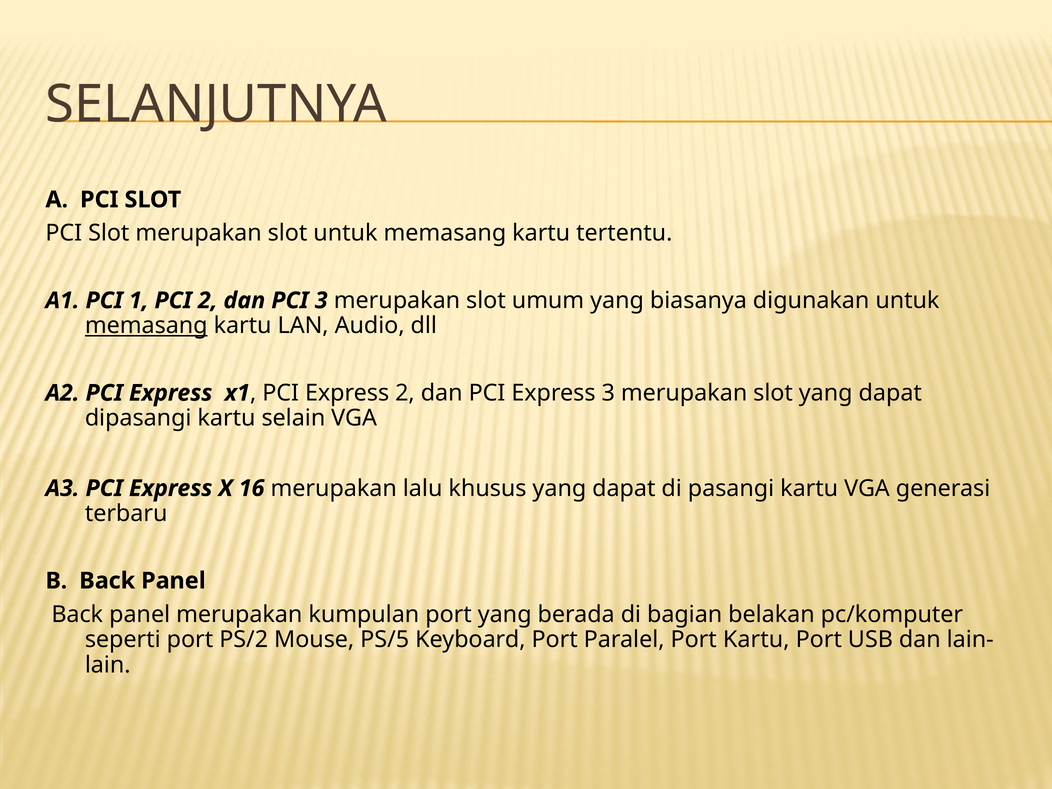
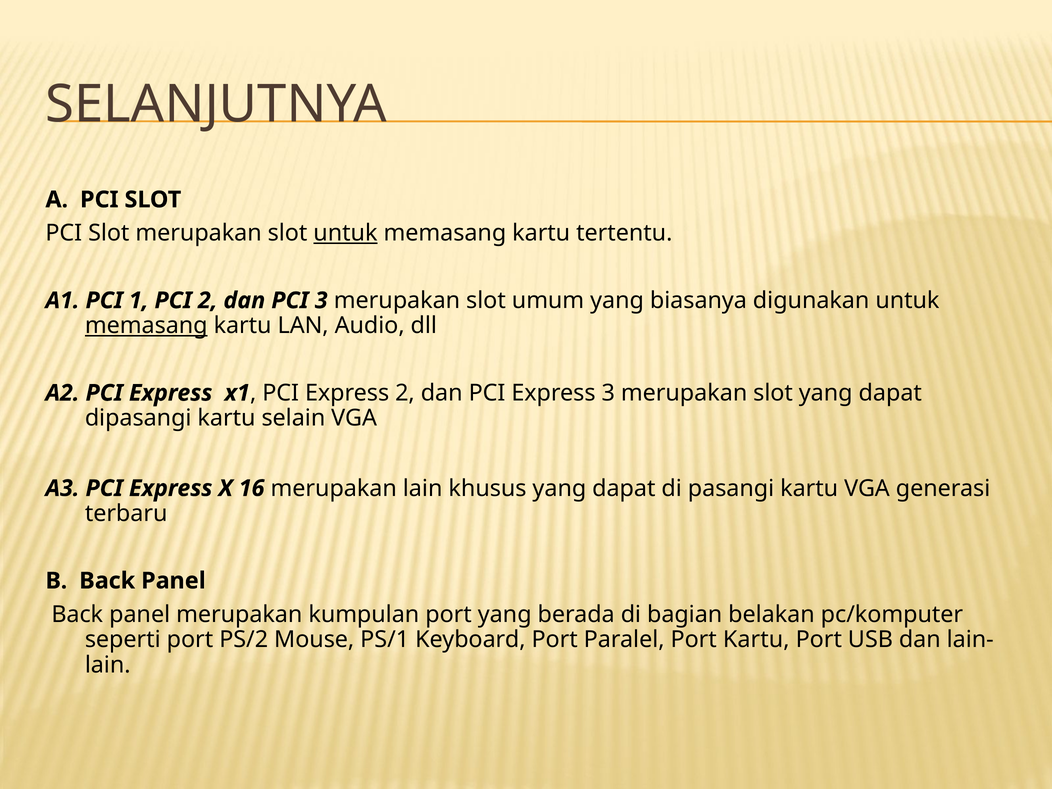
untuk at (345, 233) underline: none -> present
merupakan lalu: lalu -> lain
PS/5: PS/5 -> PS/1
